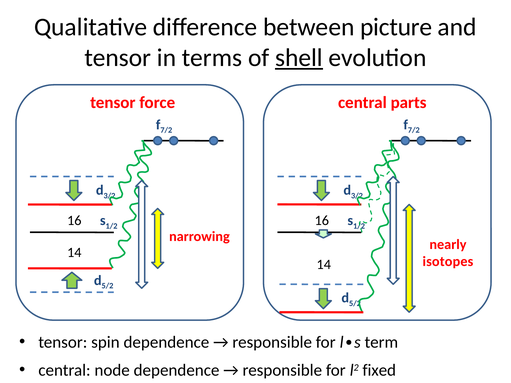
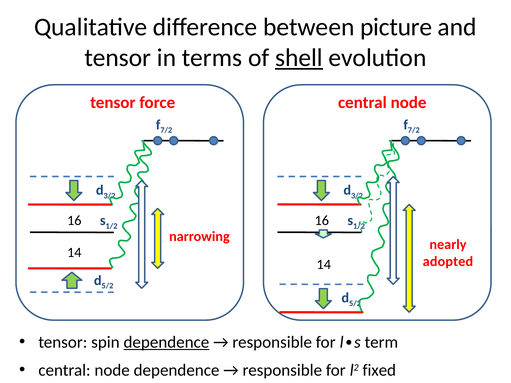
parts at (409, 103): parts -> node
isotopes: isotopes -> adopted
dependence at (166, 342) underline: none -> present
